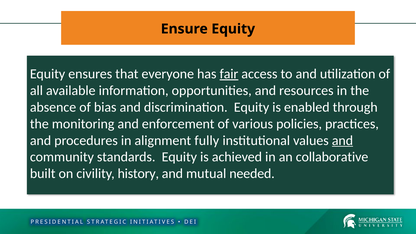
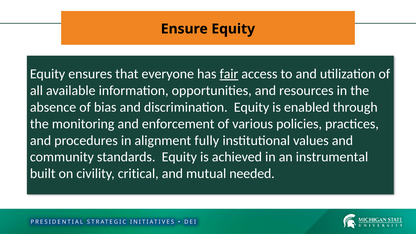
and at (342, 140) underline: present -> none
collaborative: collaborative -> instrumental
history: history -> critical
